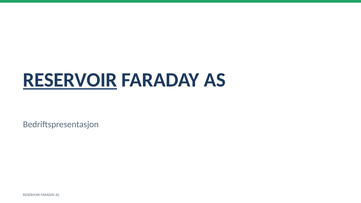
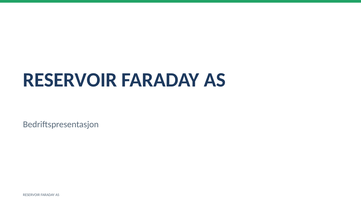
RESERVOIR at (70, 80) underline: present -> none
